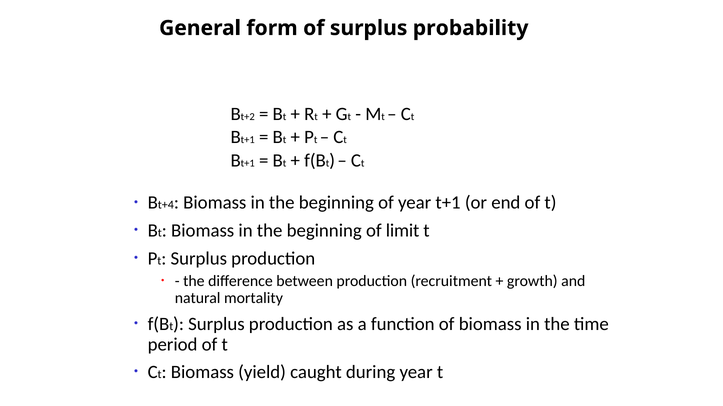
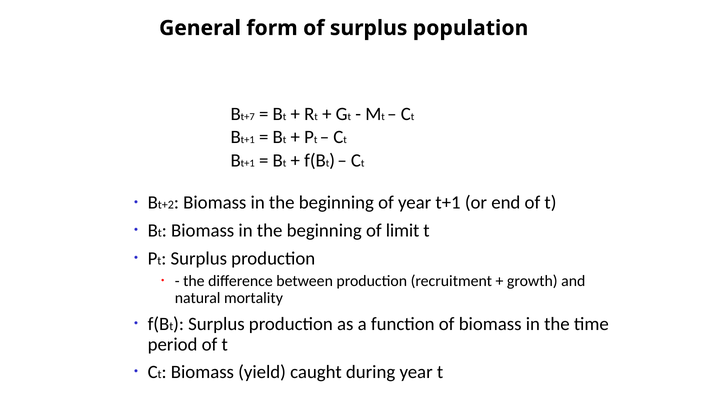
probability: probability -> population
t+2: t+2 -> t+7
t+4: t+4 -> t+2
